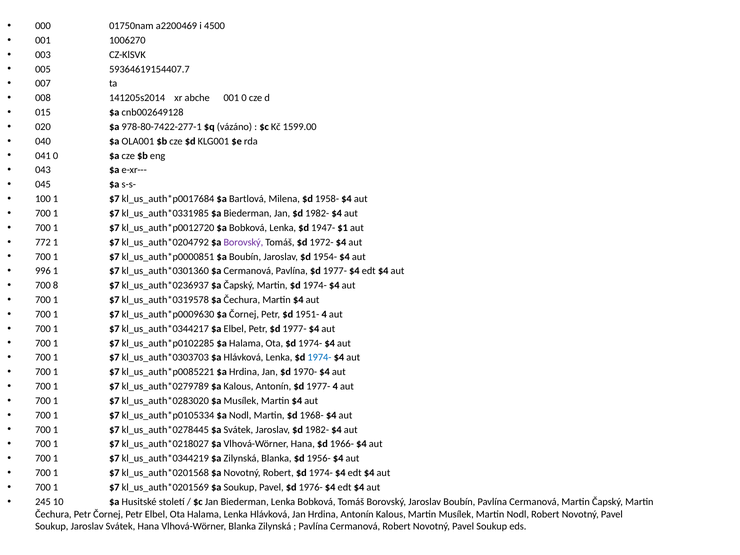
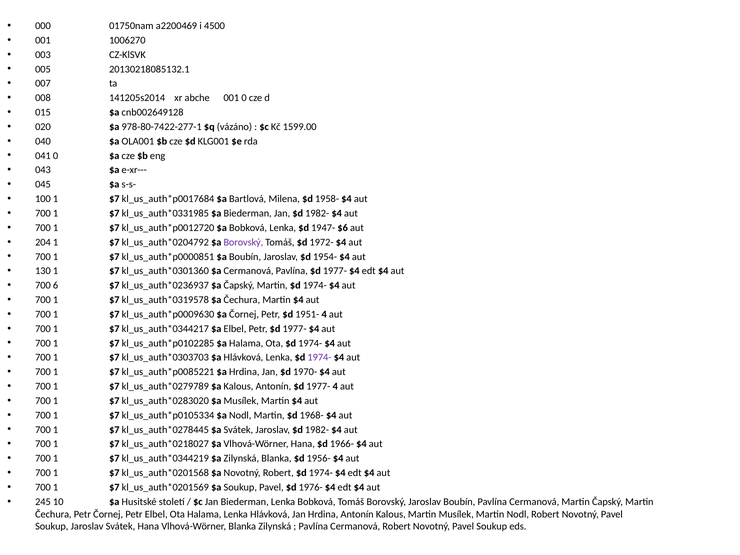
59364619154407.7: 59364619154407.7 -> 20130218085132.1
$1: $1 -> $6
772: 772 -> 204
996: 996 -> 130
8: 8 -> 6
1974- at (319, 358) colour: blue -> purple
